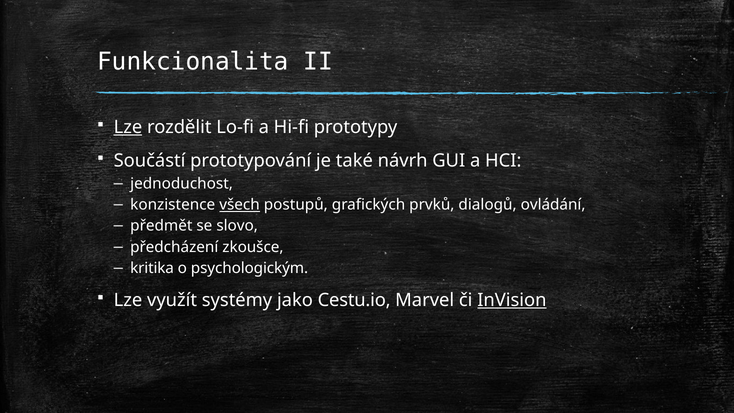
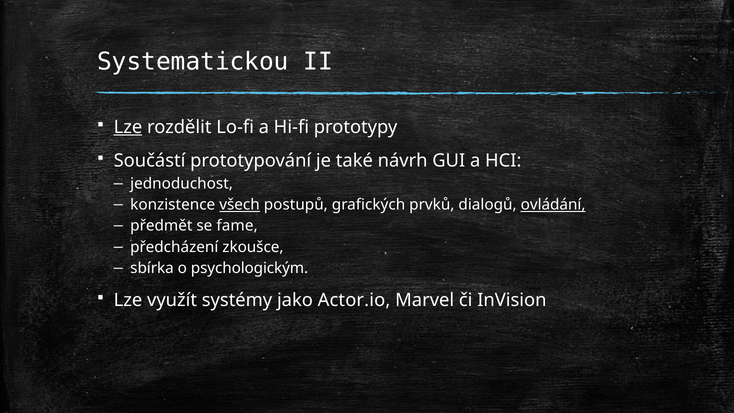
Funkcionalita: Funkcionalita -> Systematickou
ovládání underline: none -> present
slovo: slovo -> fame
kritika: kritika -> sbírka
Cestu.io: Cestu.io -> Actor.io
InVision underline: present -> none
